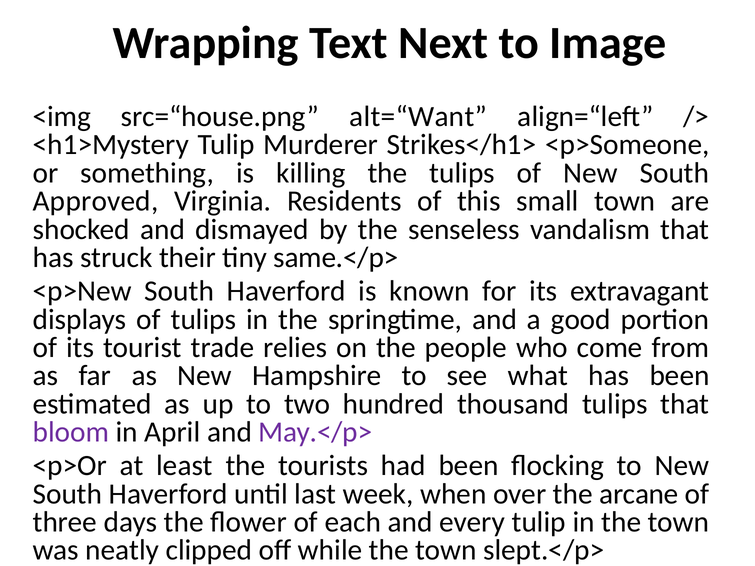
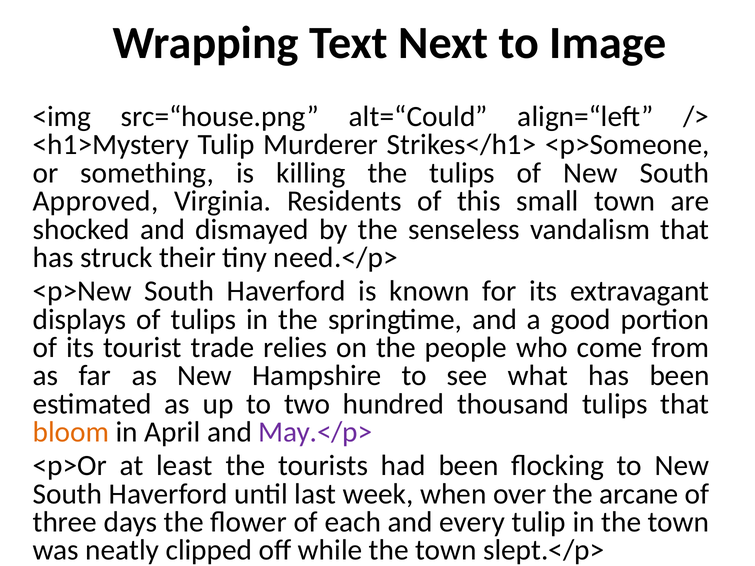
alt=“Want: alt=“Want -> alt=“Could
same.</p>: same.</p> -> need.</p>
bloom colour: purple -> orange
